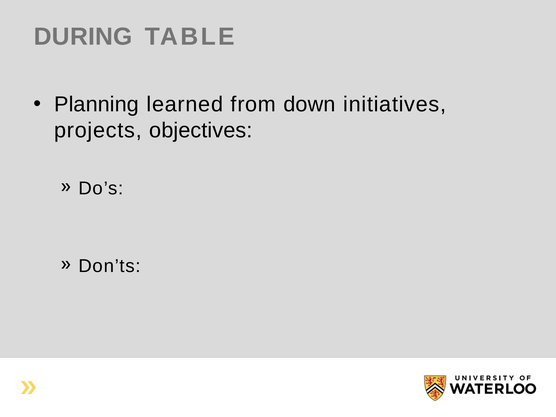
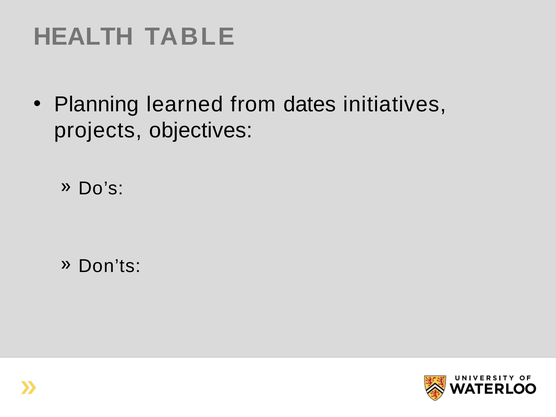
DURING: DURING -> HEALTH
down: down -> dates
